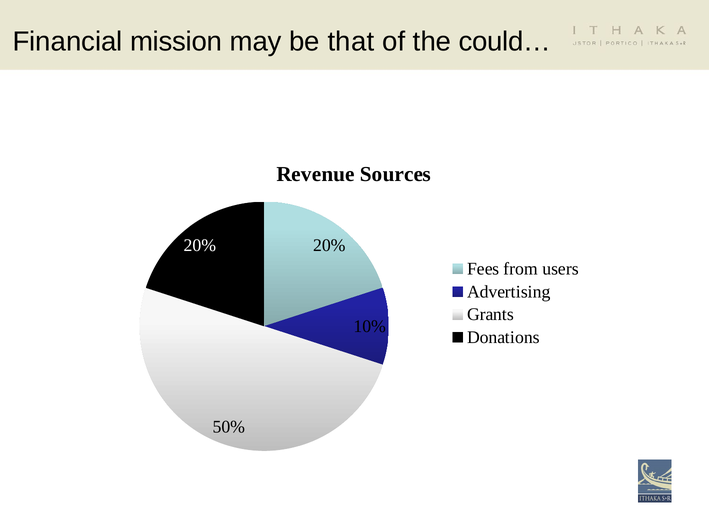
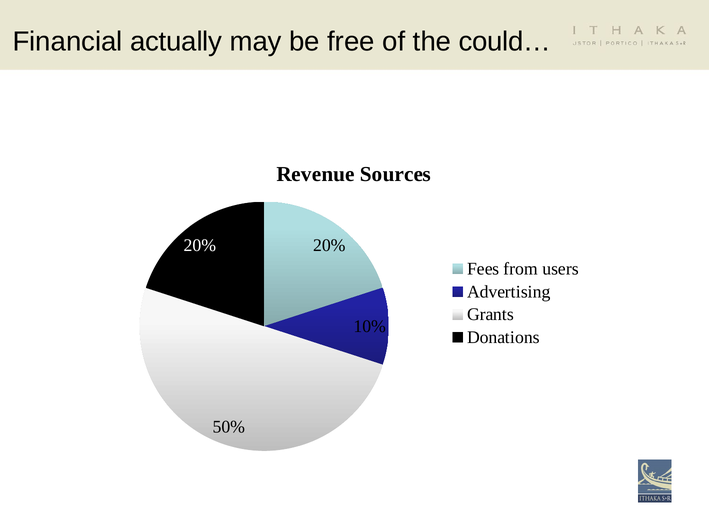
mission: mission -> actually
that: that -> free
